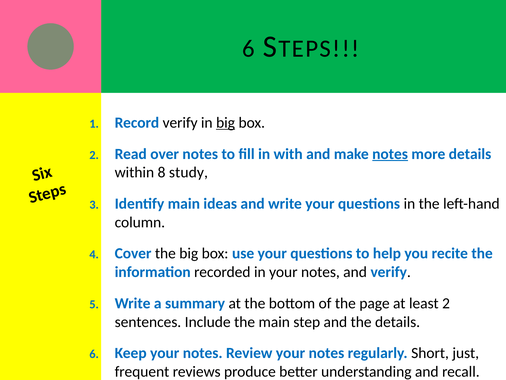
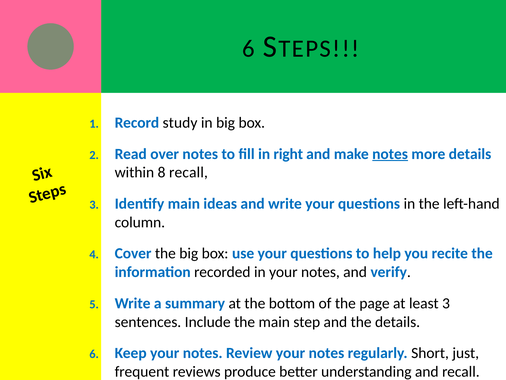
Record verify: verify -> study
big at (226, 123) underline: present -> none
with: with -> right
8 study: study -> recall
least 2: 2 -> 3
